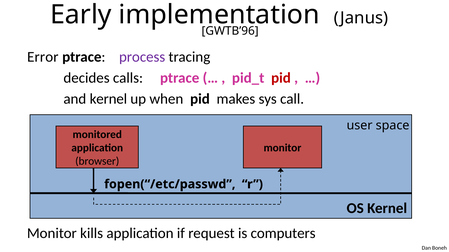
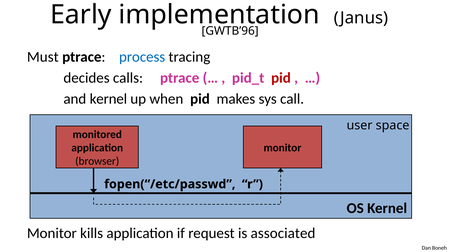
Error: Error -> Must
process colour: purple -> blue
computers: computers -> associated
